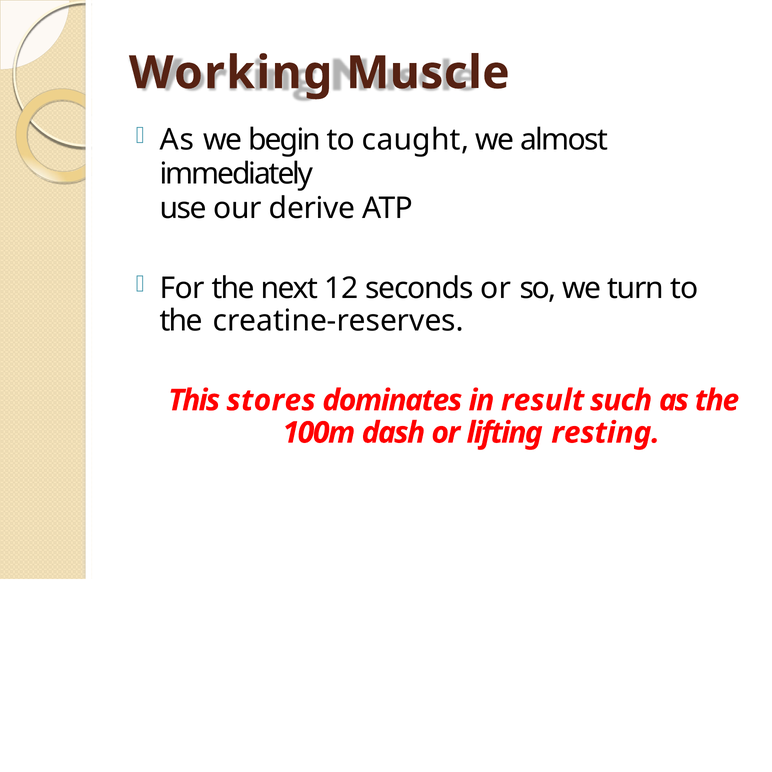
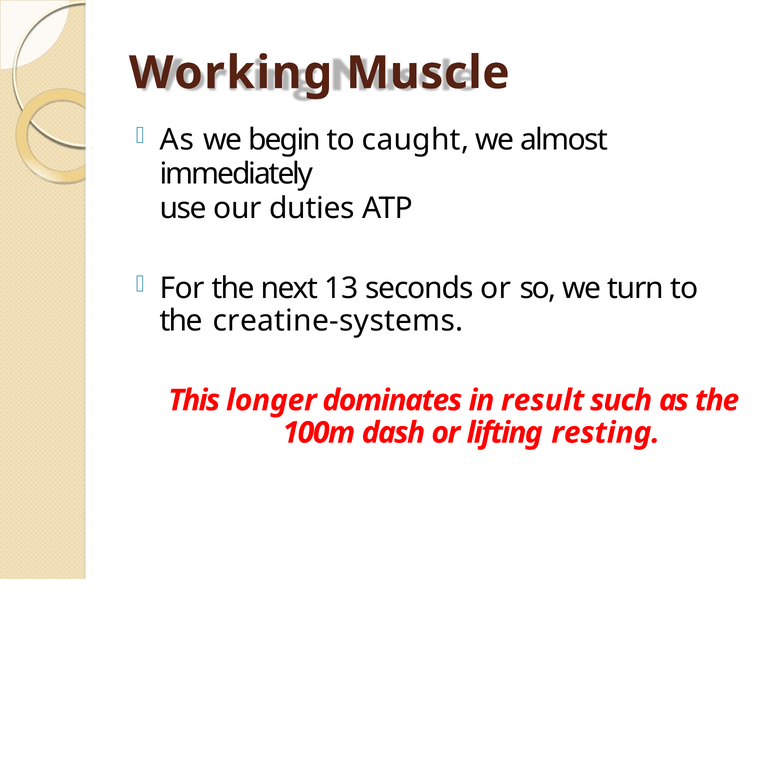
derive: derive -> duties
12: 12 -> 13
creatine-reserves: creatine-reserves -> creatine-systems
stores: stores -> longer
